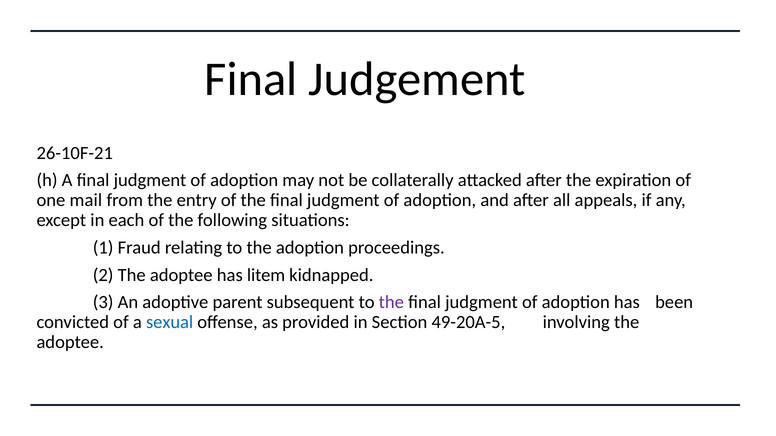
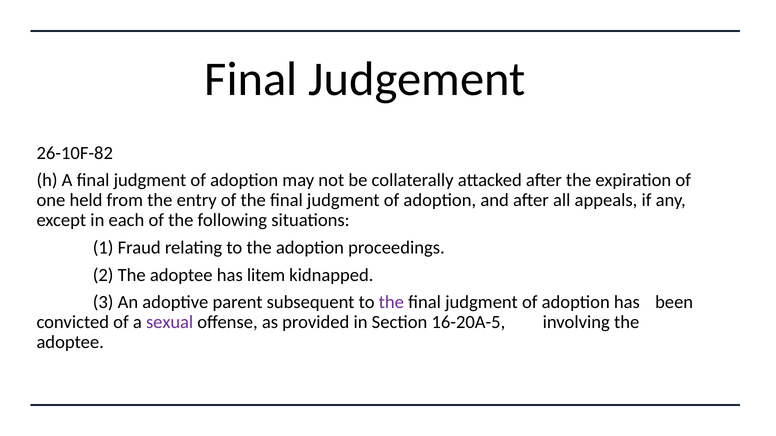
26-10F-21: 26-10F-21 -> 26-10F-82
mail: mail -> held
sexual colour: blue -> purple
49-20A-5: 49-20A-5 -> 16-20A-5
